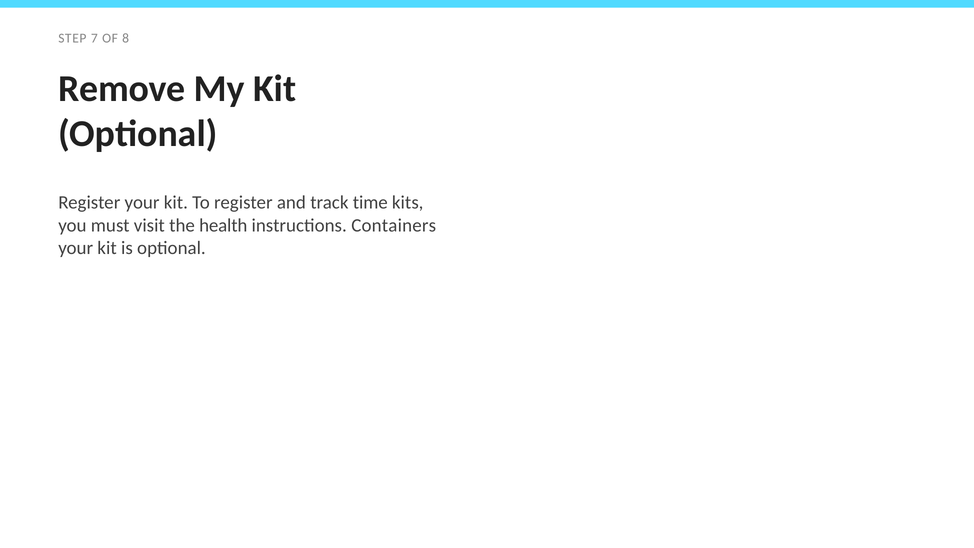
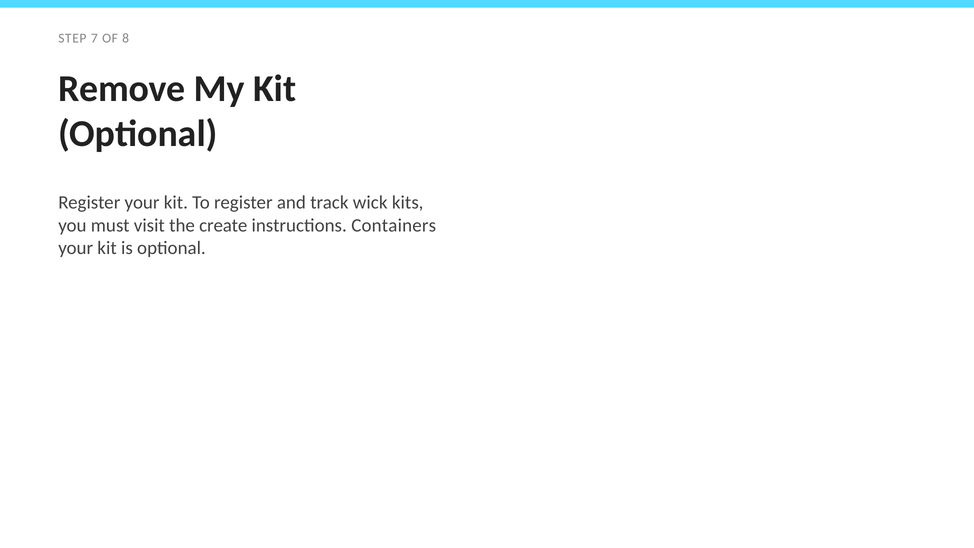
time: time -> wick
health: health -> create
